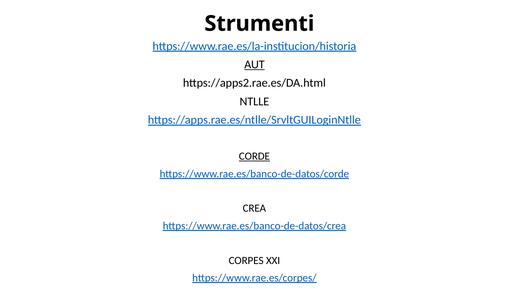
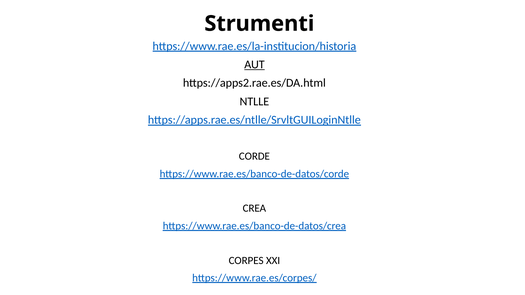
CORDE underline: present -> none
